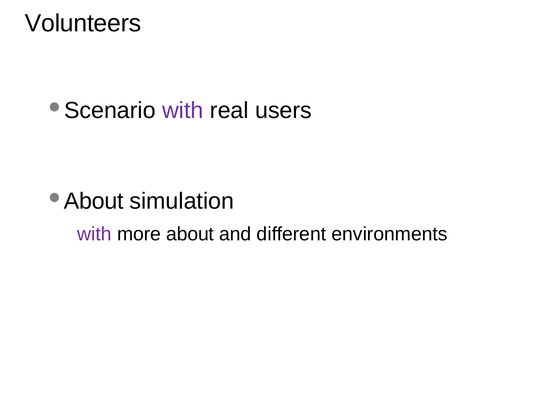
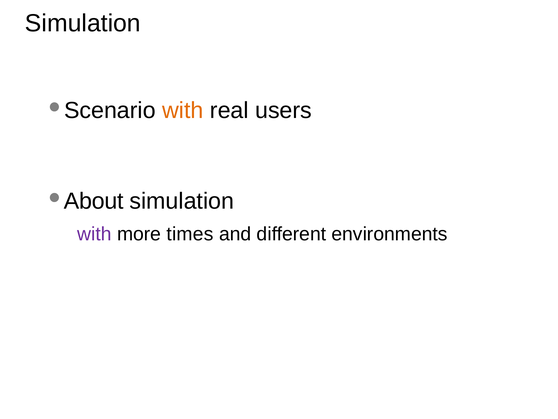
Volunteers at (83, 23): Volunteers -> Simulation
with at (183, 110) colour: purple -> orange
more about: about -> times
